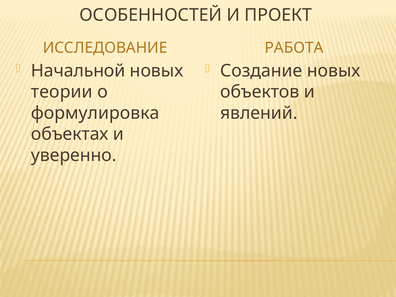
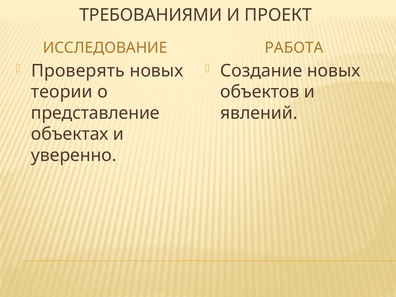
ОСОБЕННОСТЕЙ: ОСОБЕННОСТЕЙ -> ТРЕБОВАНИЯМИ
Начальной: Начальной -> Проверять
формулировка: формулировка -> представление
